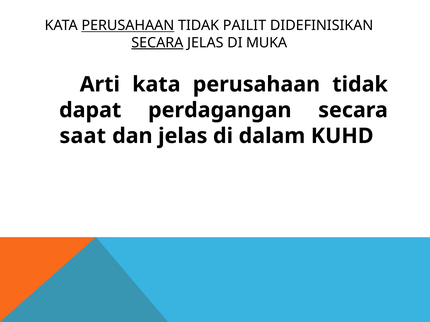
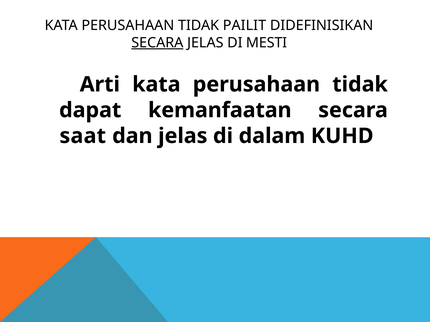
PERUSAHAAN at (128, 26) underline: present -> none
MUKA: MUKA -> MESTI
perdagangan: perdagangan -> kemanfaatan
